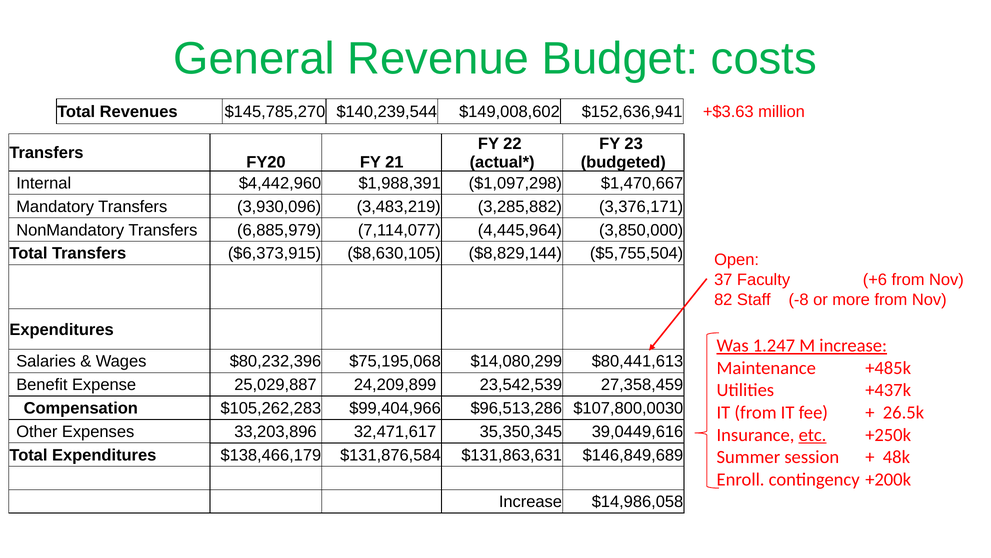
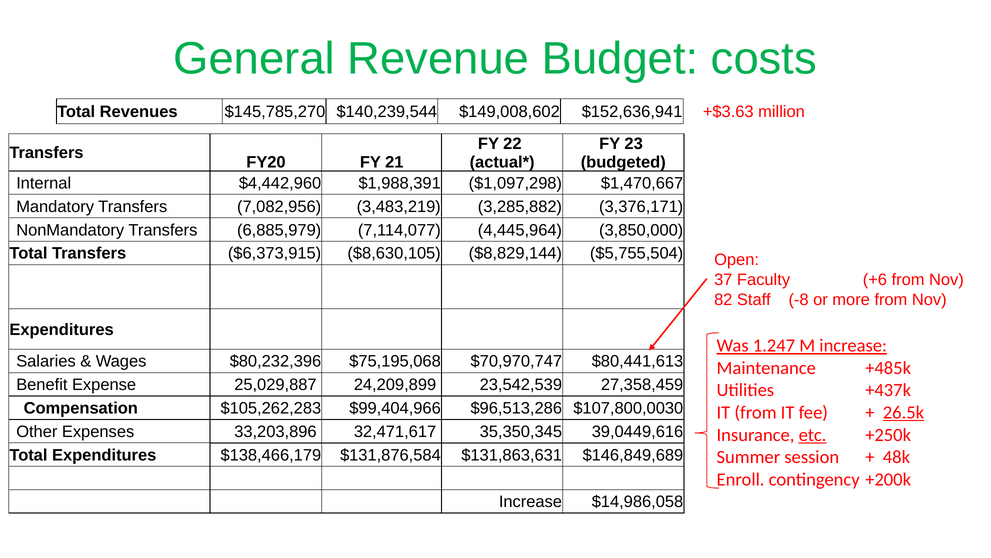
3,930,096: 3,930,096 -> 7,082,956
$14,080,299: $14,080,299 -> $70,970,747
26.5k underline: none -> present
